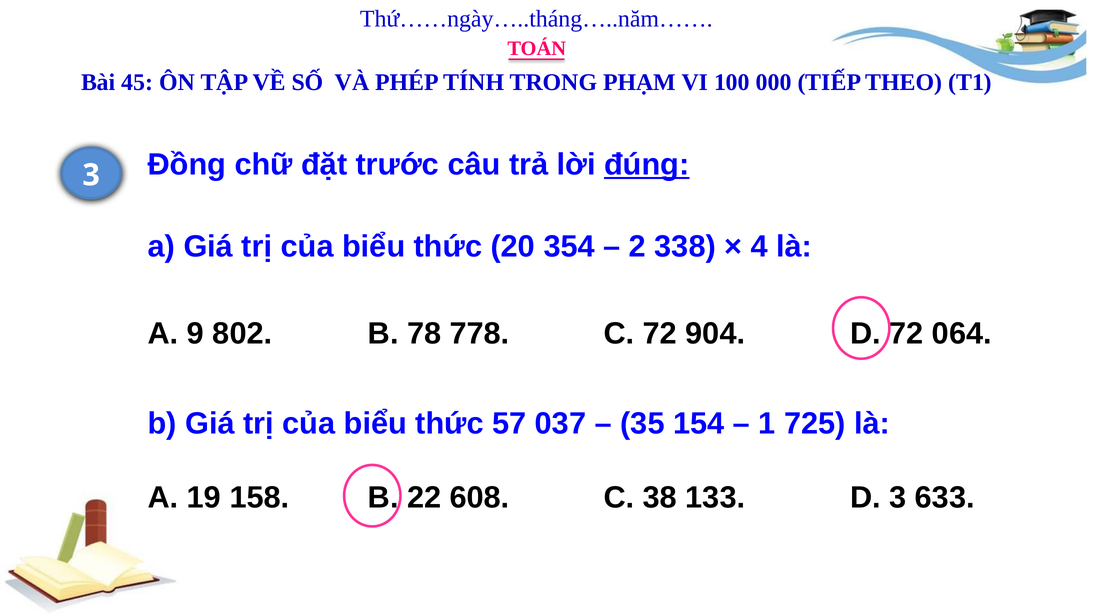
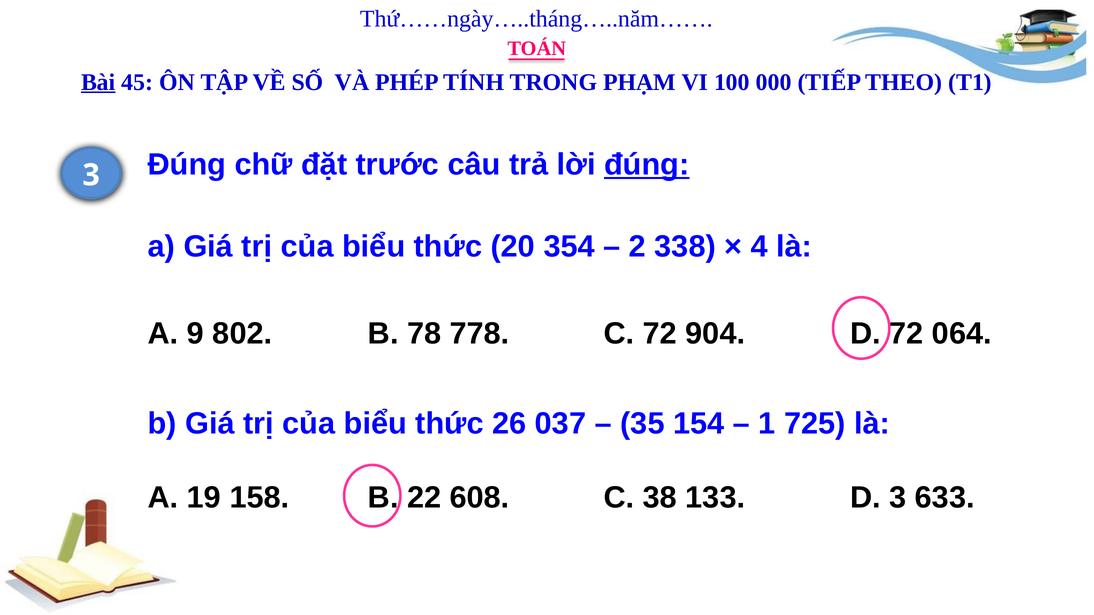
Bài underline: none -> present
Đồng at (187, 165): Đồng -> Đúng
57: 57 -> 26
